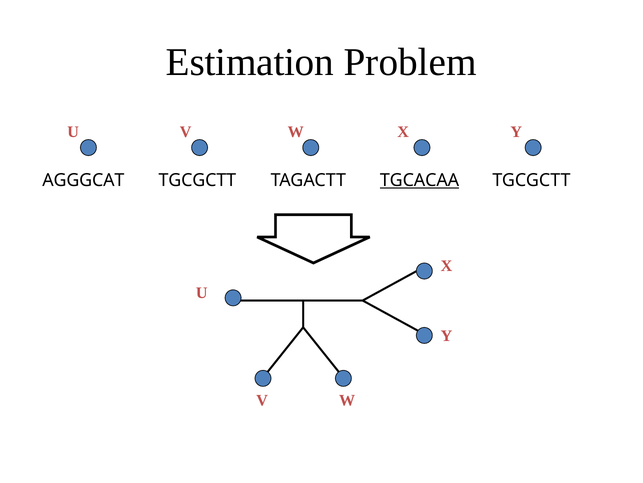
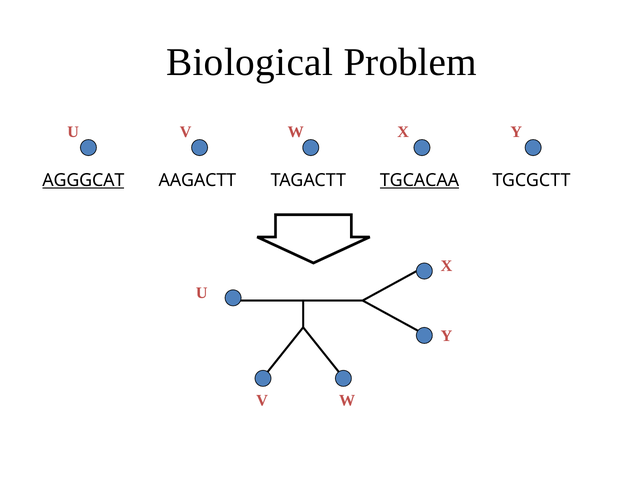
Estimation: Estimation -> Biological
AGGGCAT underline: none -> present
TGCGCTT at (197, 180): TGCGCTT -> AAGACTT
